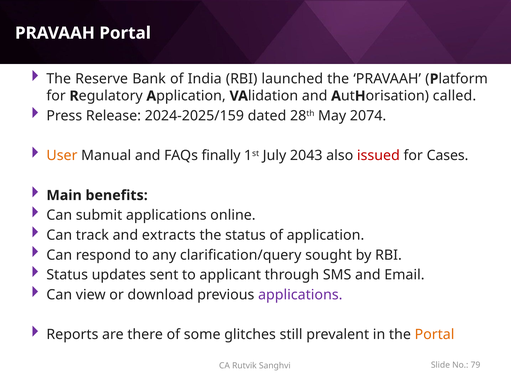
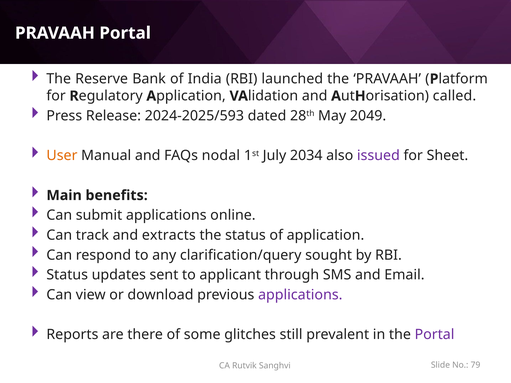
2024-2025/159: 2024-2025/159 -> 2024-2025/593
2074: 2074 -> 2049
finally: finally -> nodal
2043: 2043 -> 2034
issued colour: red -> purple
Cases: Cases -> Sheet
Portal at (435, 335) colour: orange -> purple
